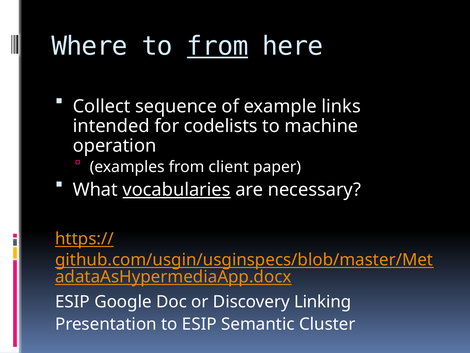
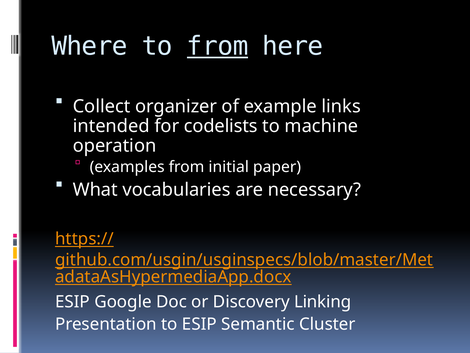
sequence: sequence -> organizer
client: client -> initial
vocabularies underline: present -> none
